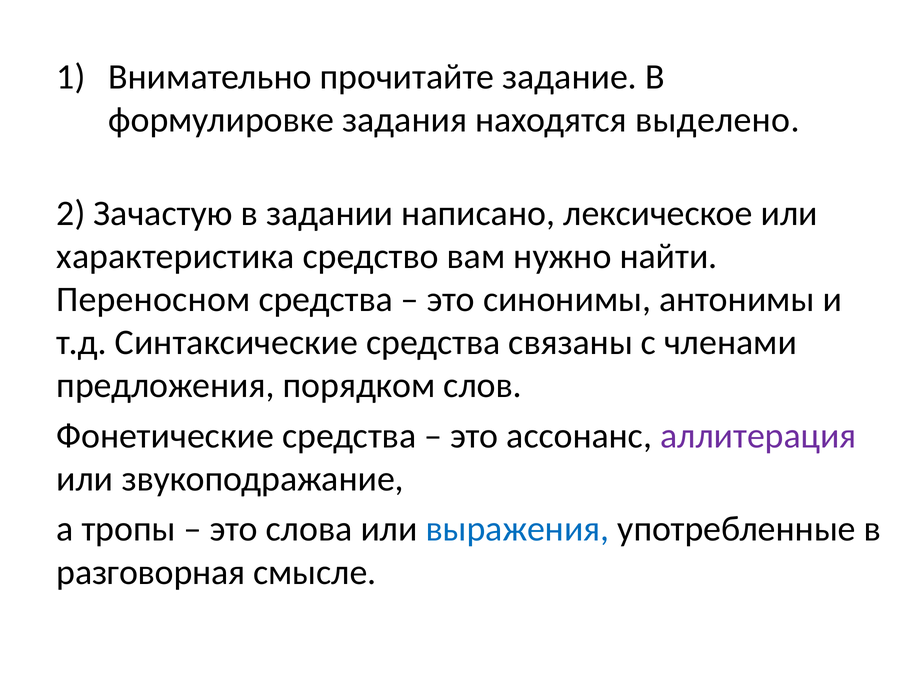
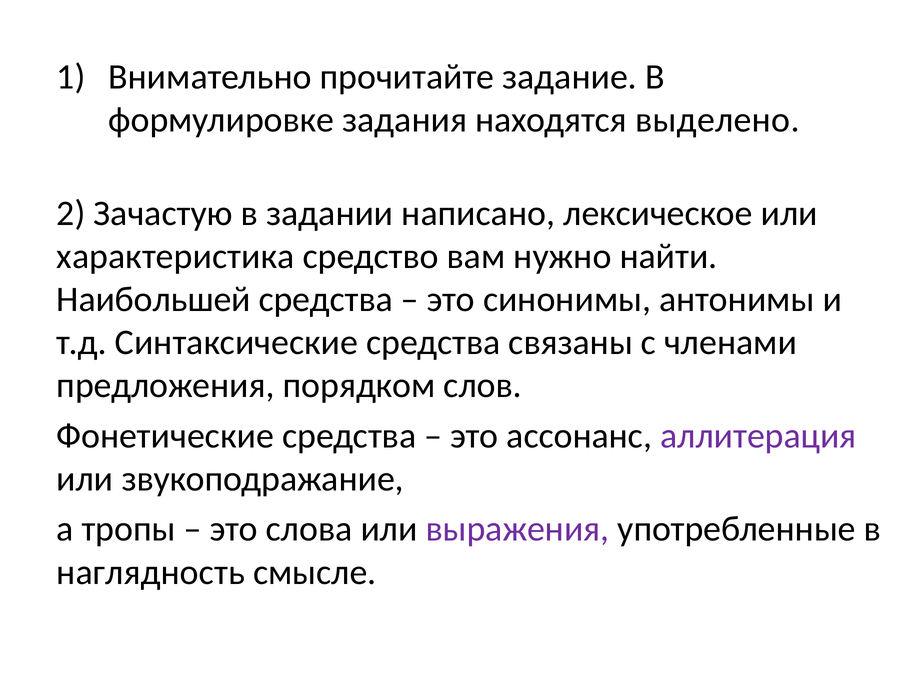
Переносном: Переносном -> Наибольшей
выражения colour: blue -> purple
разговорная: разговорная -> наглядность
